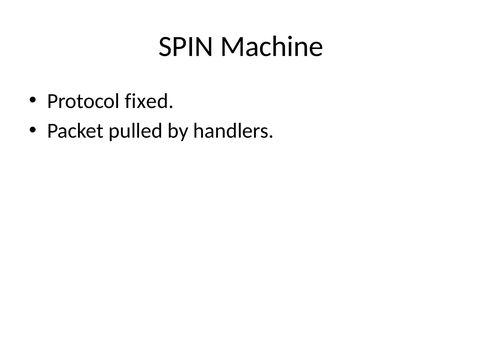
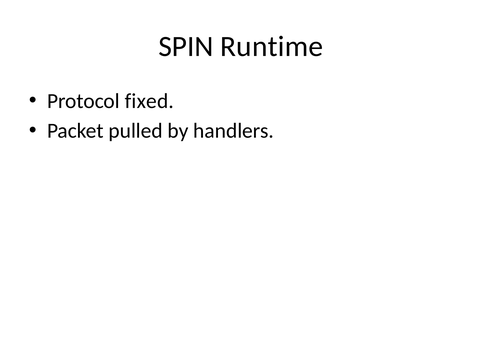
Machine: Machine -> Runtime
